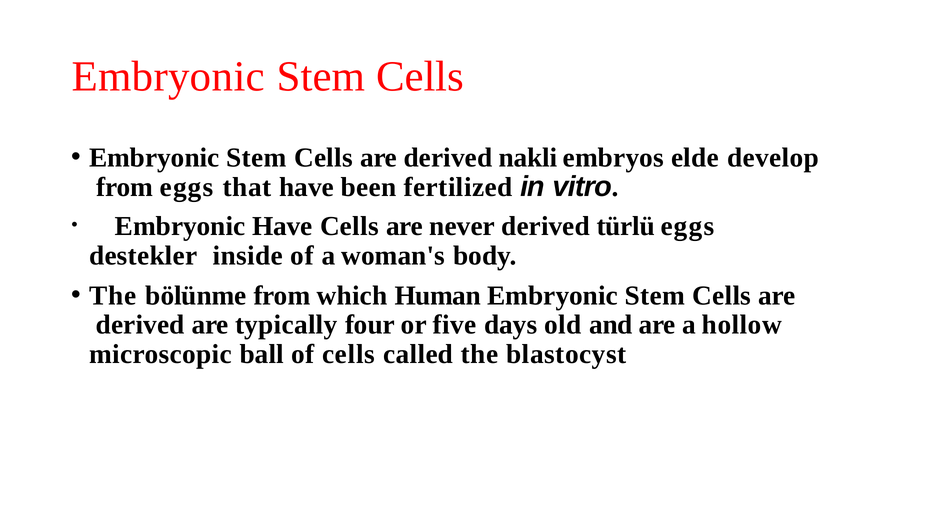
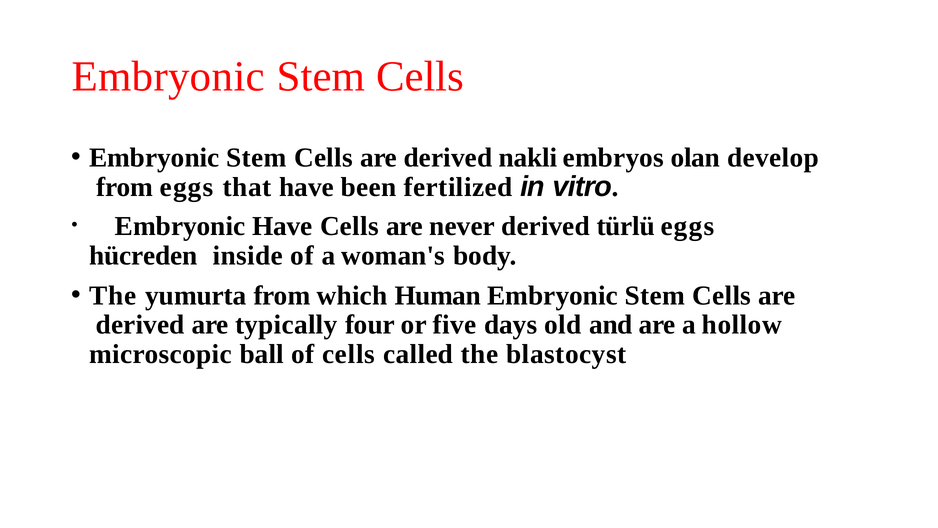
elde: elde -> olan
destekler: destekler -> hücreden
bölünme: bölünme -> yumurta
